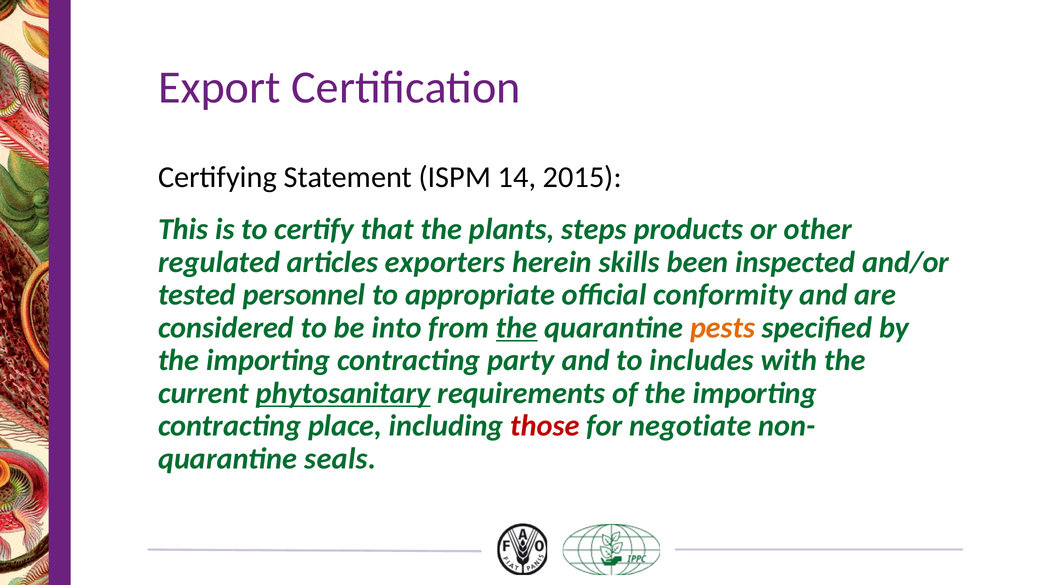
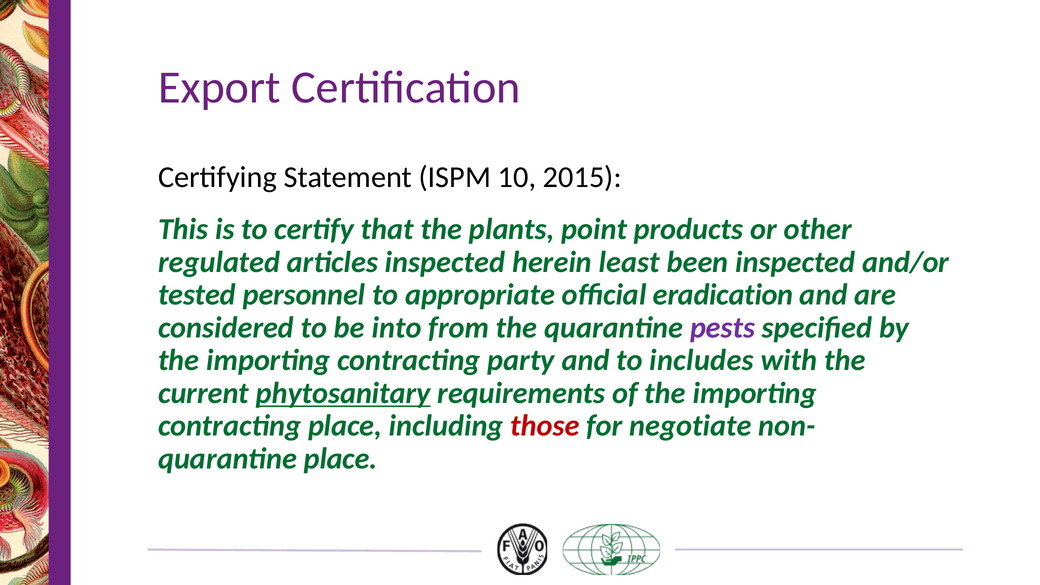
14: 14 -> 10
steps: steps -> point
articles exporters: exporters -> inspected
skills: skills -> least
conformity: conformity -> eradication
the at (517, 328) underline: present -> none
pests colour: orange -> purple
quarantine seals: seals -> place
